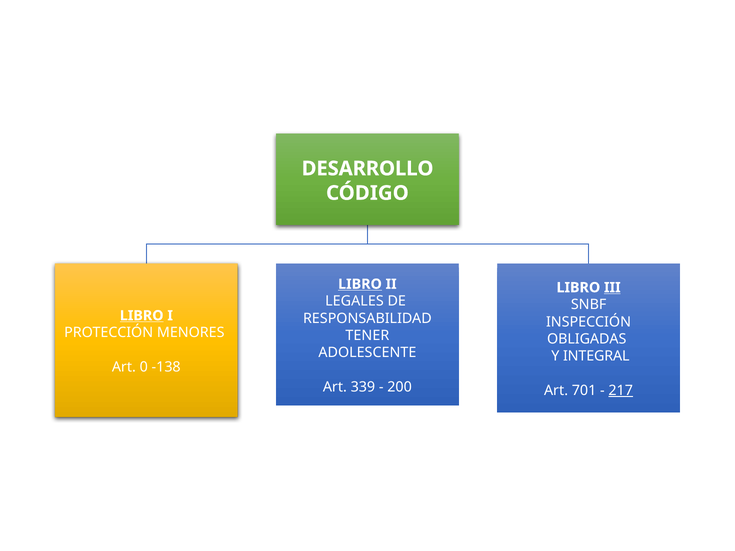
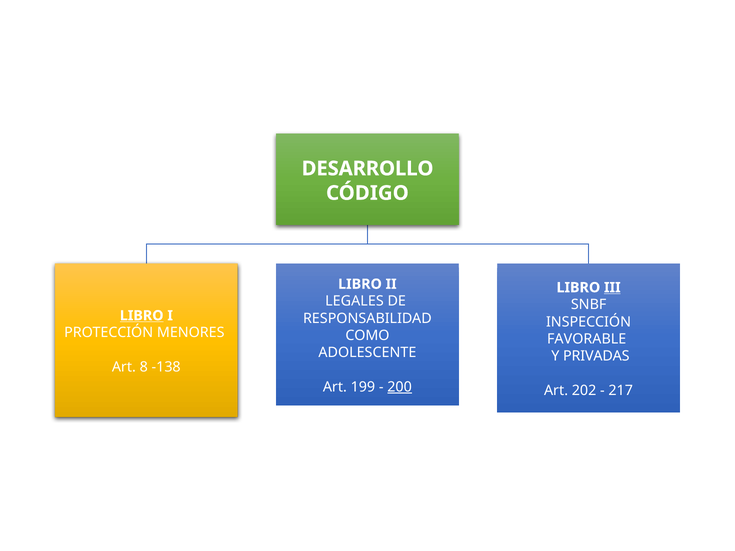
LIBRO at (360, 284) underline: present -> none
TENER: TENER -> COMO
OBLIGADAS: OBLIGADAS -> FAVORABLE
INTEGRAL: INTEGRAL -> PRIVADAS
0: 0 -> 8
339: 339 -> 199
200 underline: none -> present
701: 701 -> 202
217 underline: present -> none
